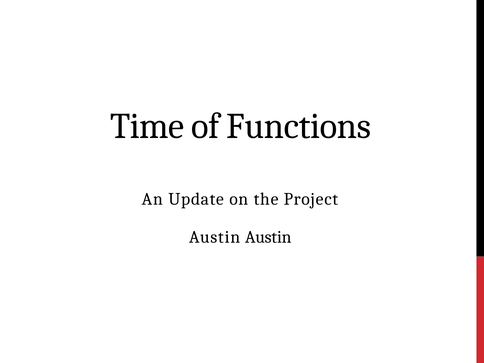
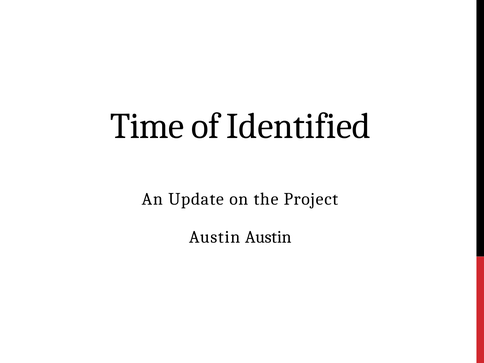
Functions: Functions -> Identified
